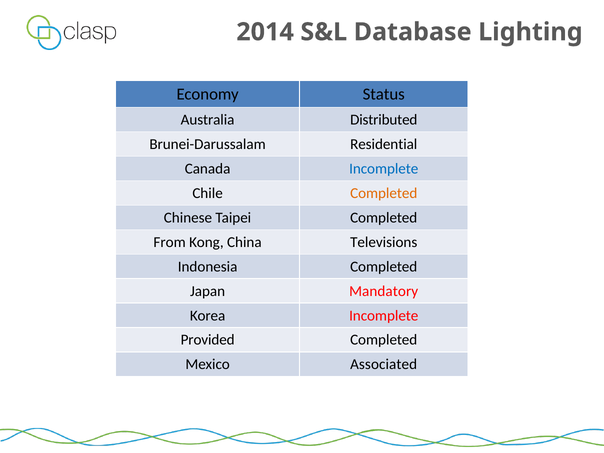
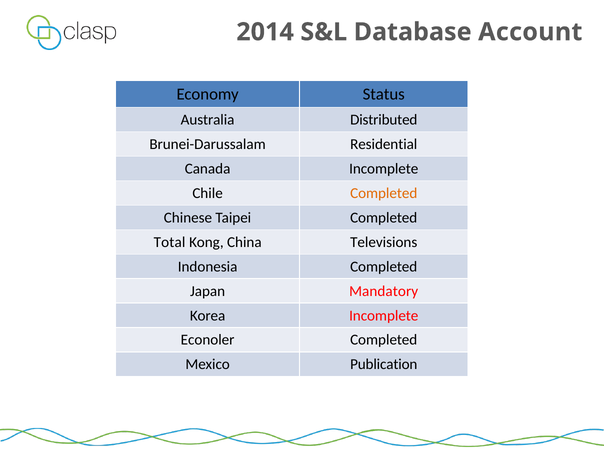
Lighting: Lighting -> Account
Incomplete at (384, 169) colour: blue -> black
From: From -> Total
Provided: Provided -> Econoler
Associated: Associated -> Publication
